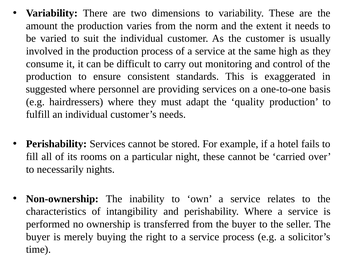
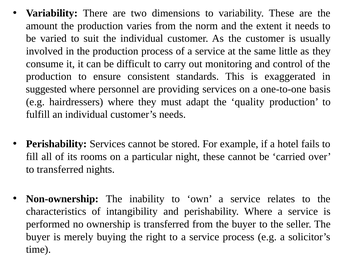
high: high -> little
to necessarily: necessarily -> transferred
